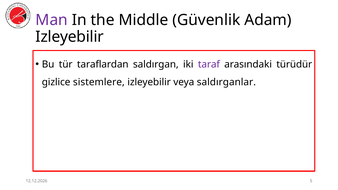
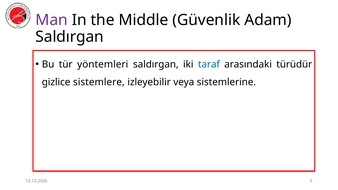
Izleyebilir at (70, 37): Izleyebilir -> Saldırgan
taraflardan: taraflardan -> yöntemleri
taraf colour: purple -> blue
saldırganlar: saldırganlar -> sistemlerine
